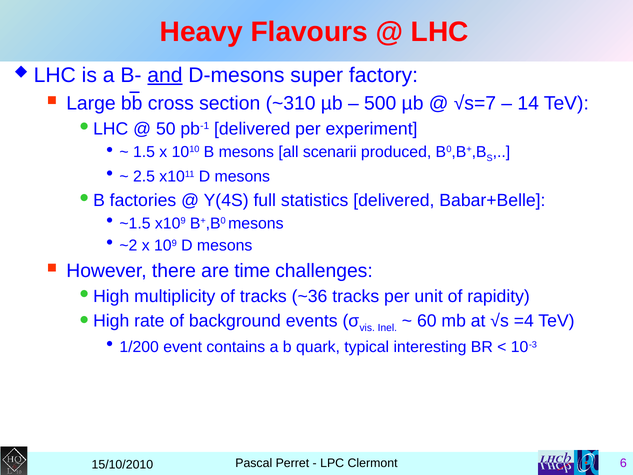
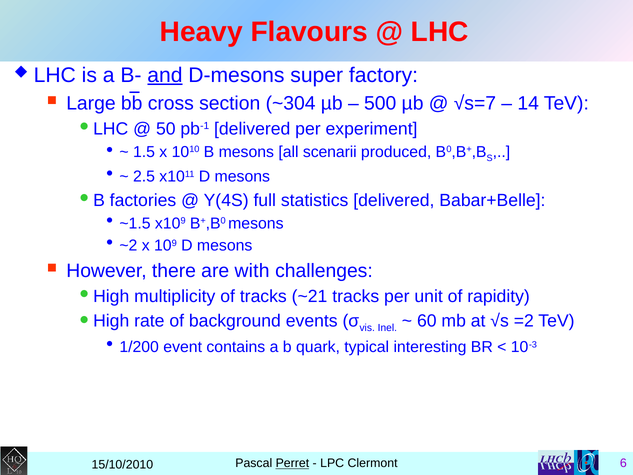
~310: ~310 -> ~304
time: time -> with
~36: ~36 -> ~21
=4: =4 -> =2
Perret underline: none -> present
